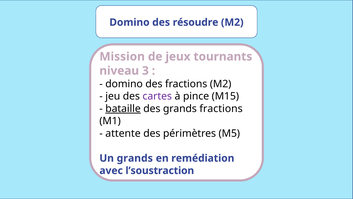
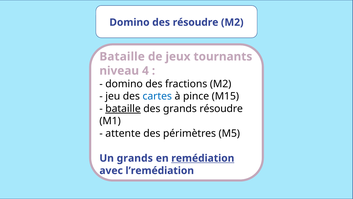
Mission at (122, 56): Mission -> Bataille
3: 3 -> 4
cartes colour: purple -> blue
grands fractions: fractions -> résoudre
remédiation underline: none -> present
l’soustraction: l’soustraction -> l’remédiation
